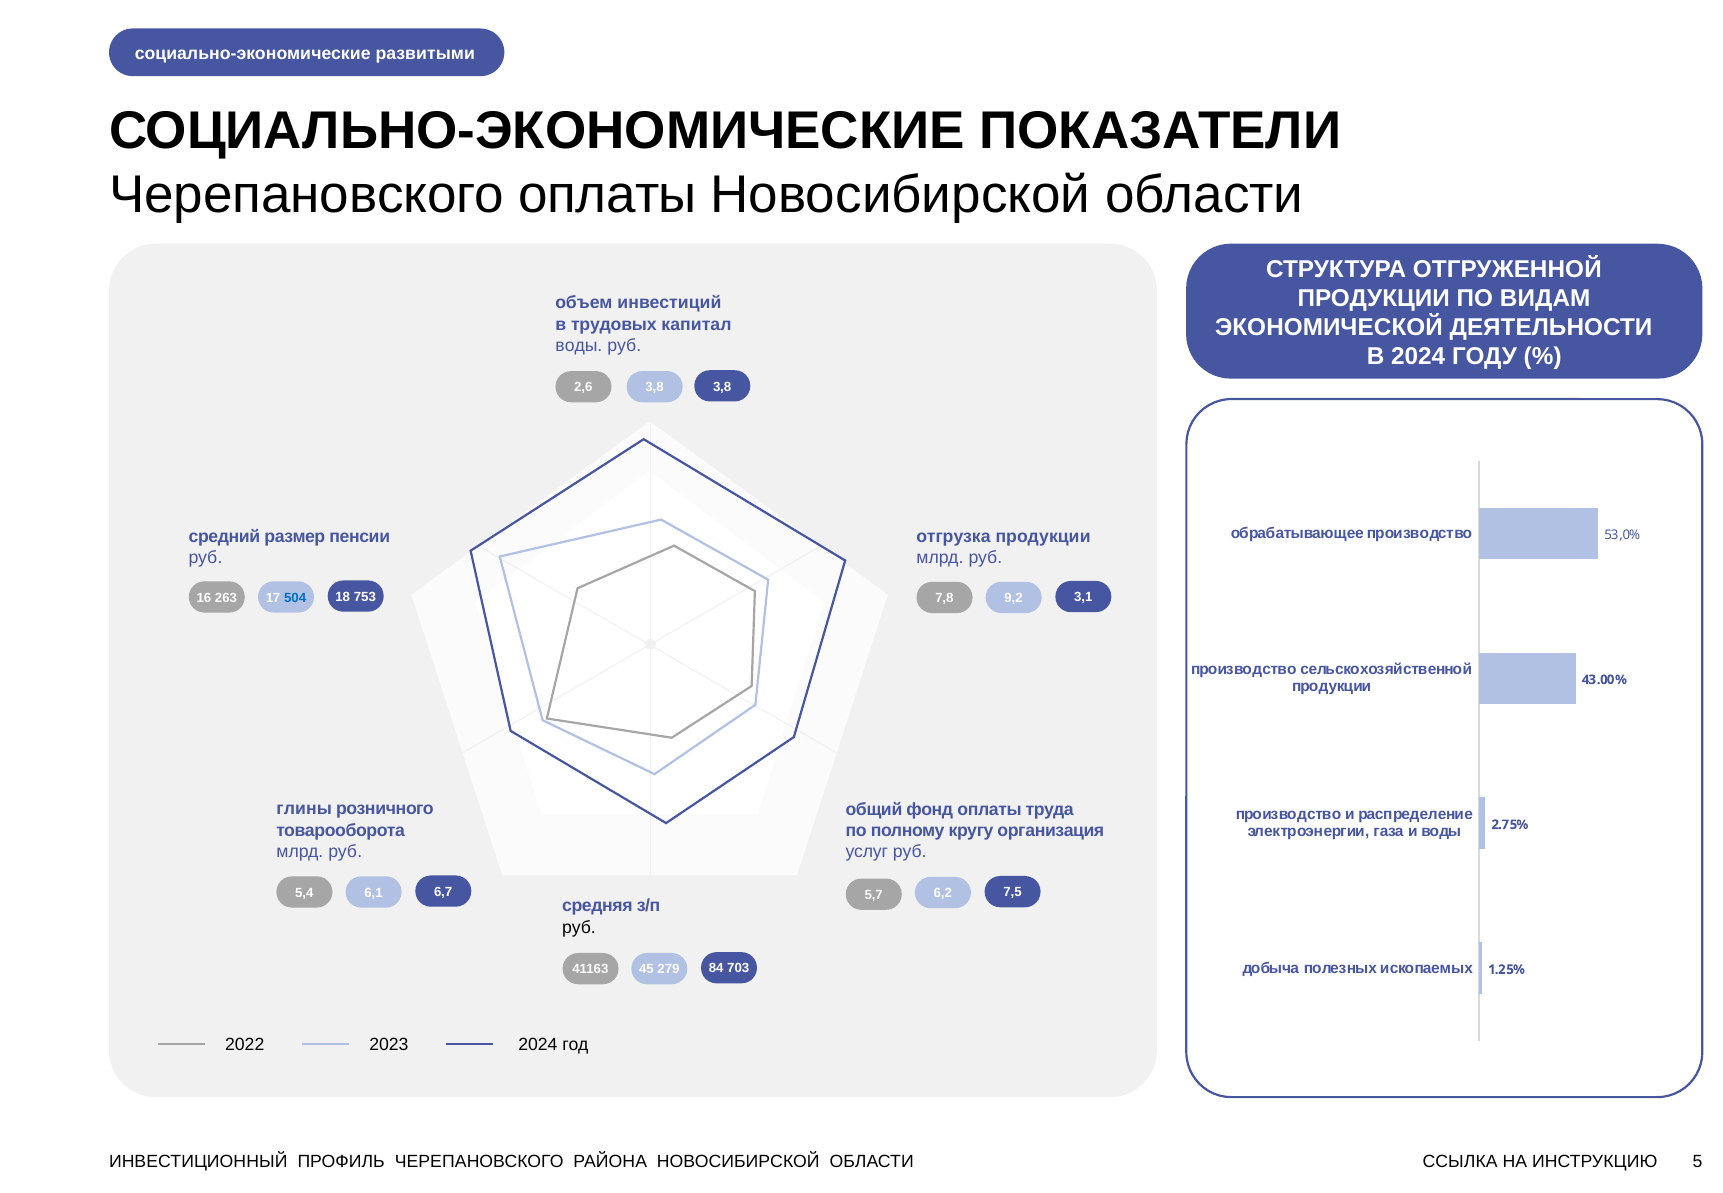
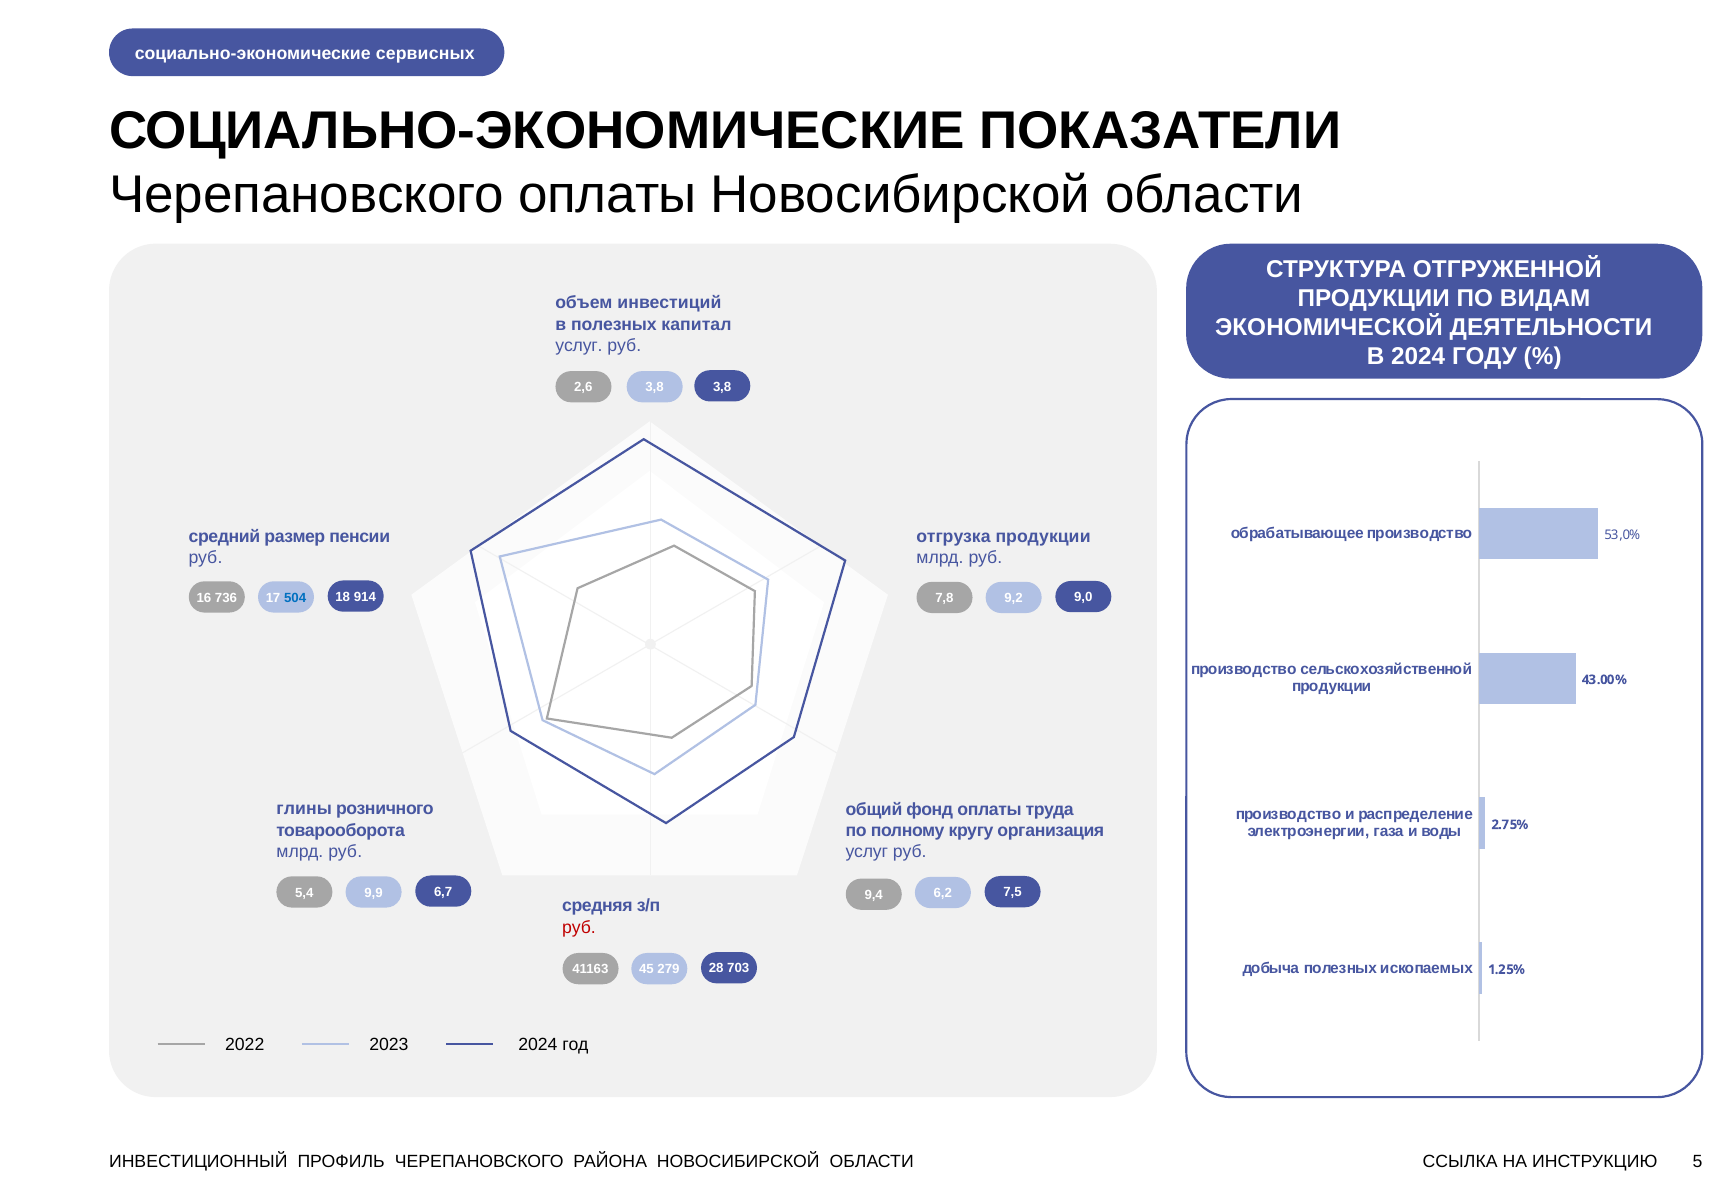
развитыми: развитыми -> сервисных
в трудовых: трудовых -> полезных
воды at (579, 345): воды -> услуг
263: 263 -> 736
753: 753 -> 914
3,1: 3,1 -> 9,0
6,1: 6,1 -> 9,9
5,7: 5,7 -> 9,4
руб at (579, 927) colour: black -> red
84: 84 -> 28
